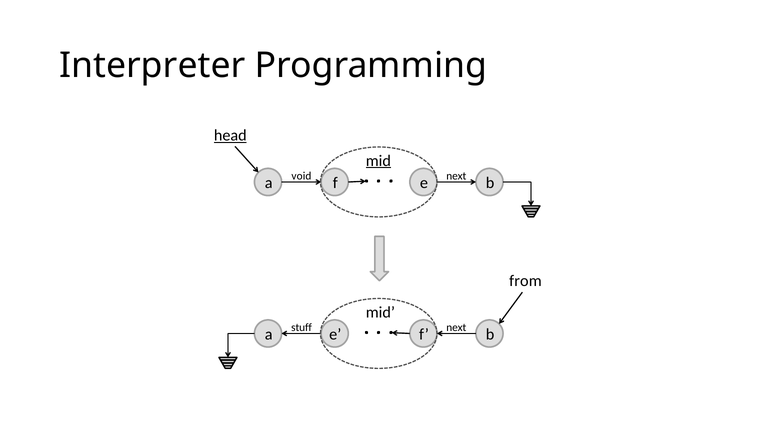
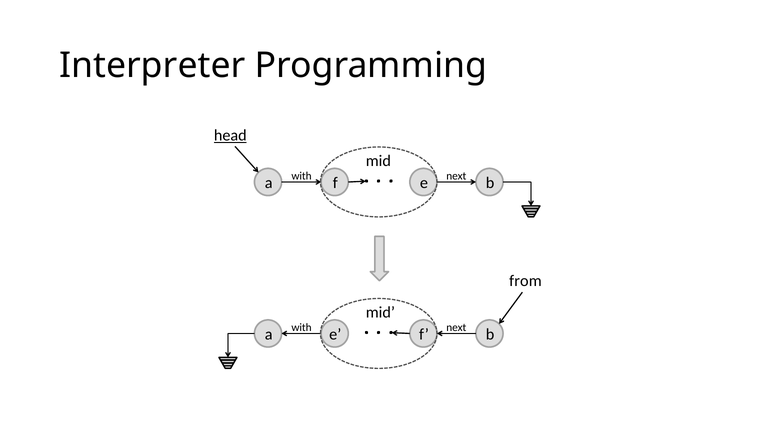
mid at (378, 161) underline: present -> none
void at (301, 176): void -> with
stuff at (302, 328): stuff -> with
